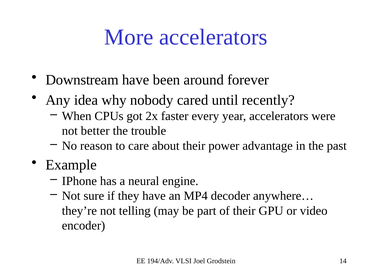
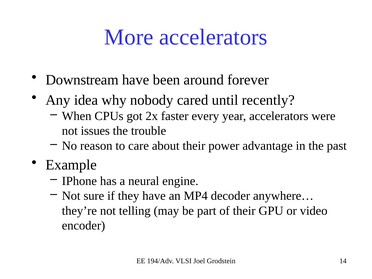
better: better -> issues
